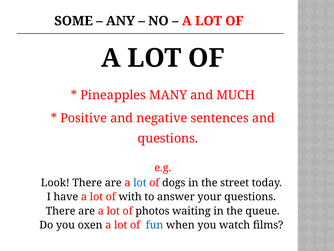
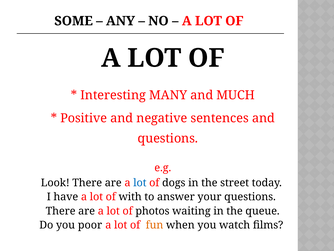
Pineapples: Pineapples -> Interesting
oxen: oxen -> poor
fun colour: blue -> orange
